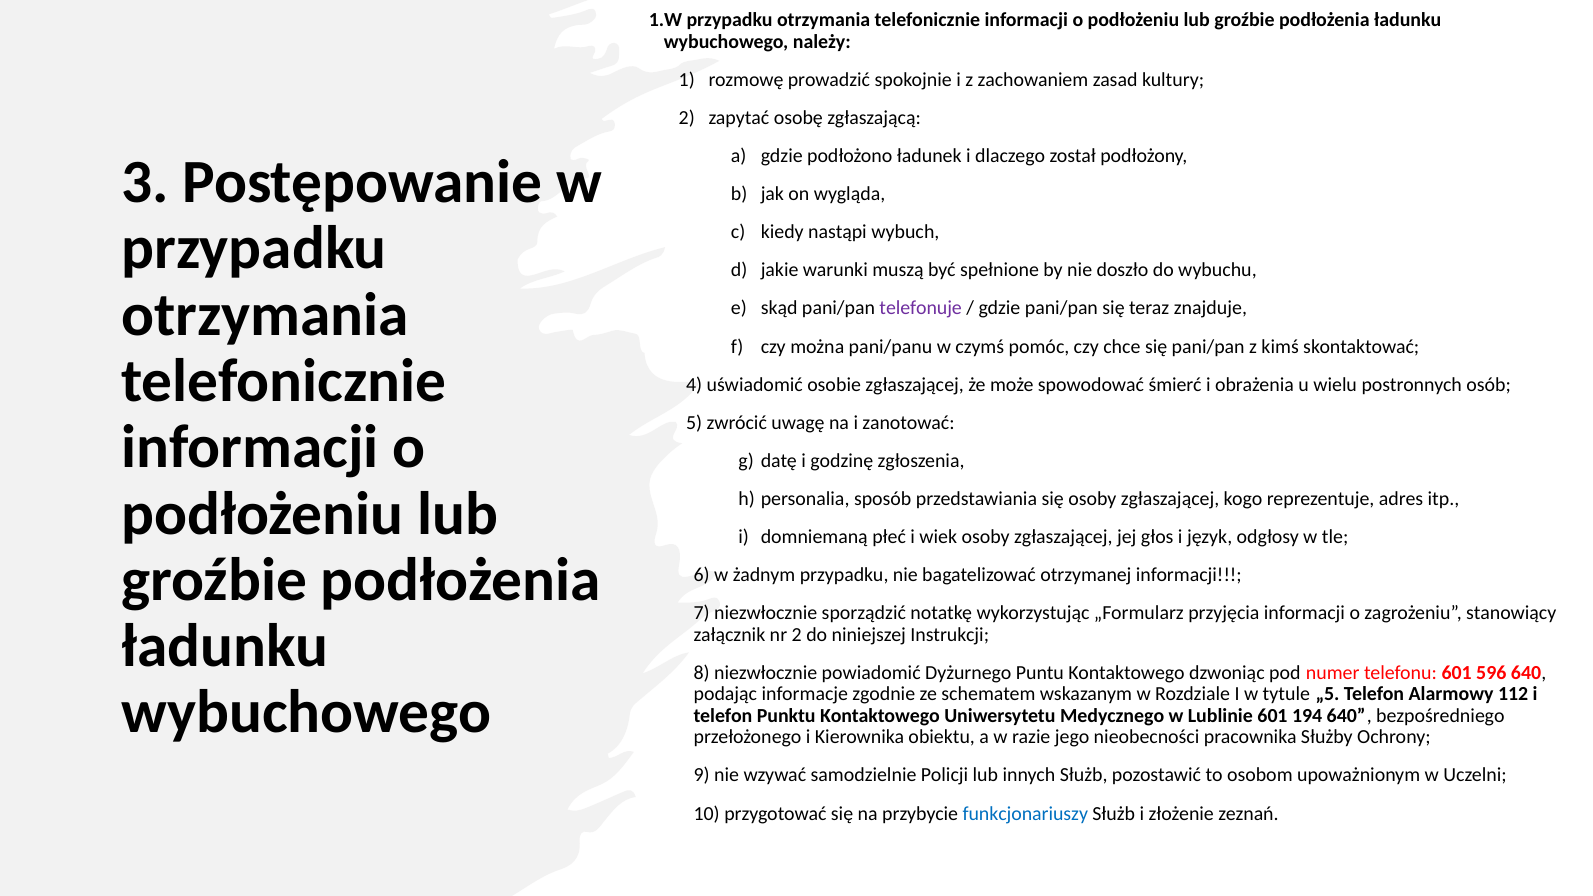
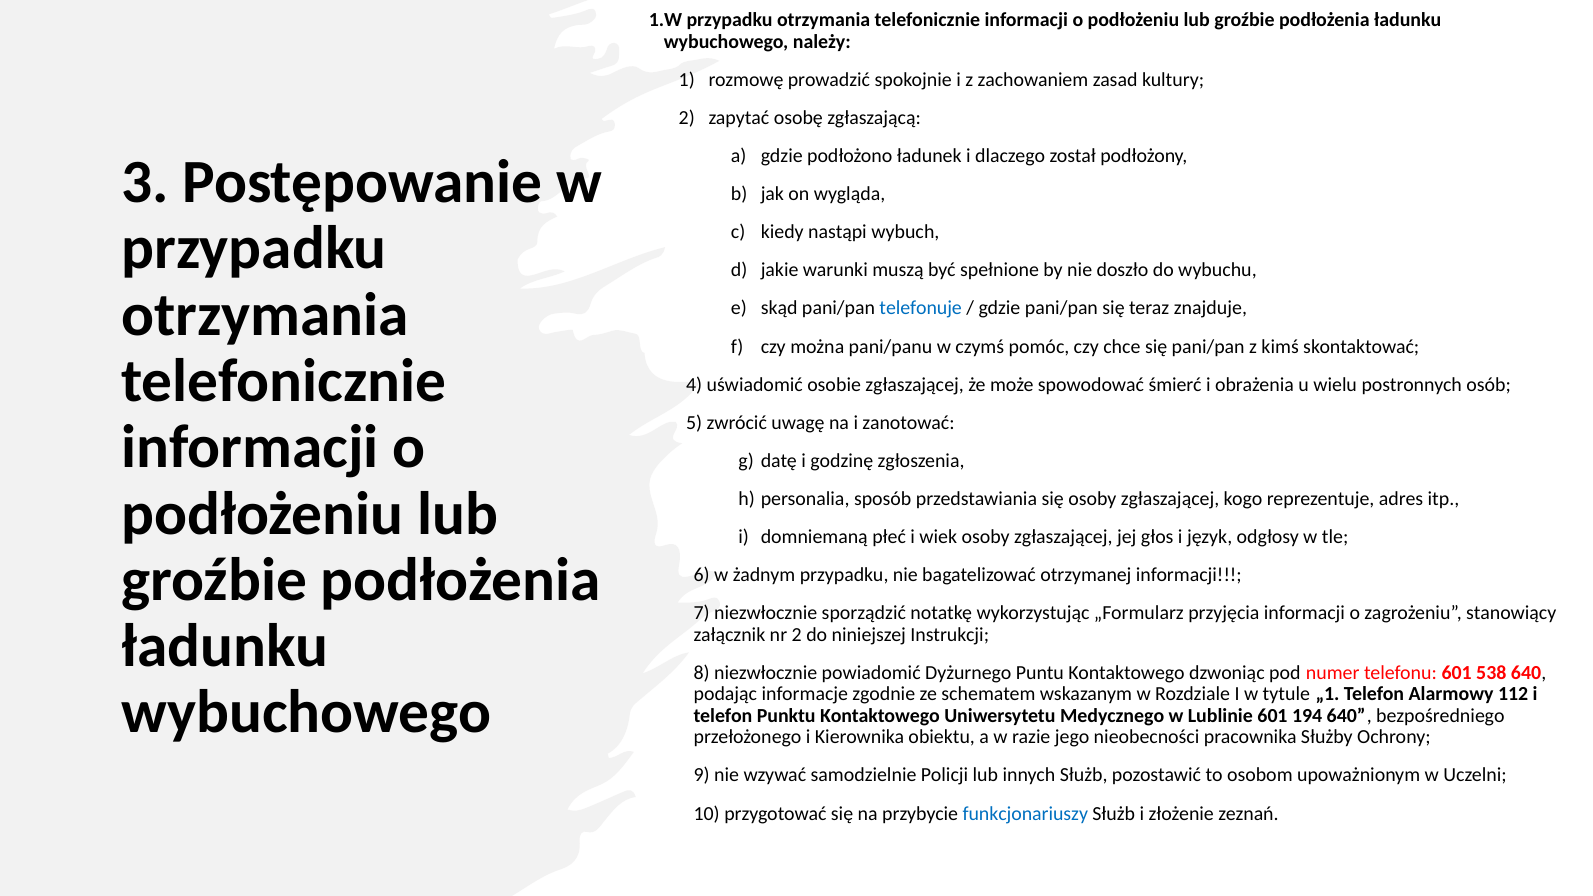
telefonuje colour: purple -> blue
596: 596 -> 538
„5: „5 -> „1
